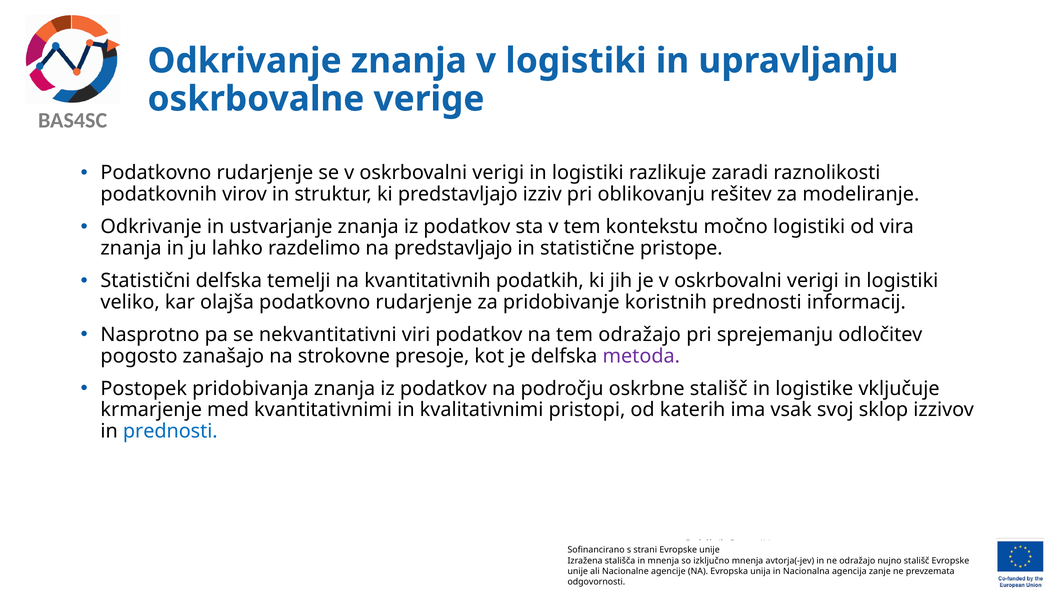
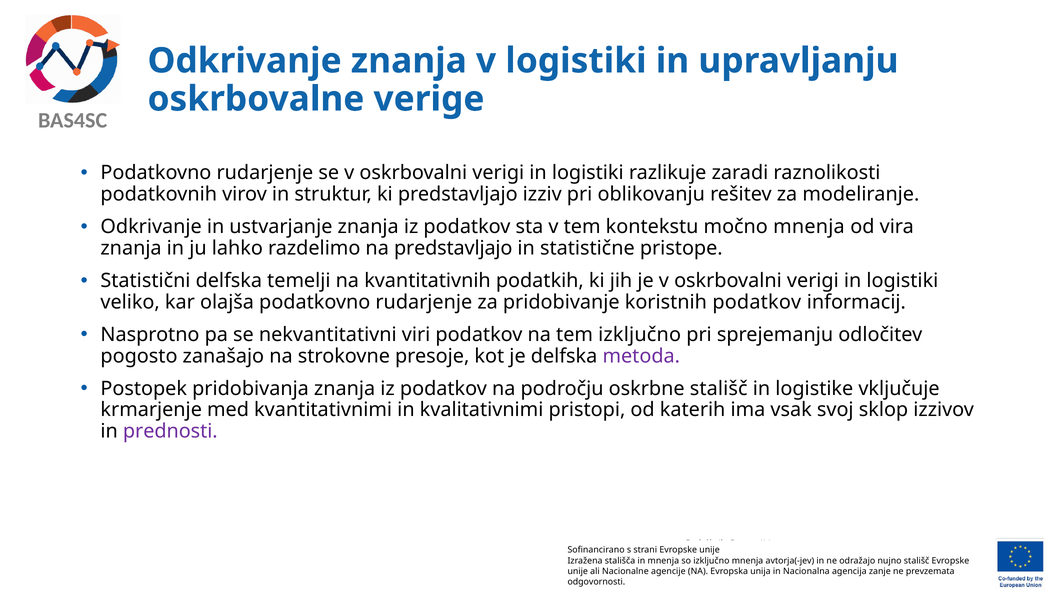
močno logistiki: logistiki -> mnenja
koristnih prednosti: prednosti -> podatkov
tem odražajo: odražajo -> izključno
prednosti at (170, 431) colour: blue -> purple
